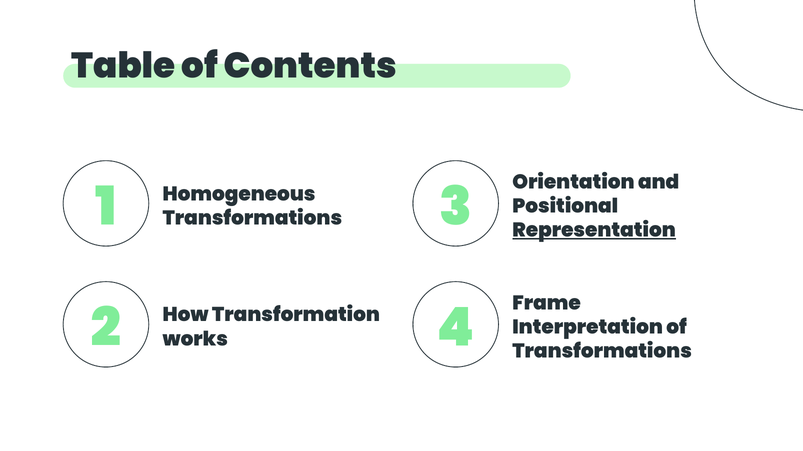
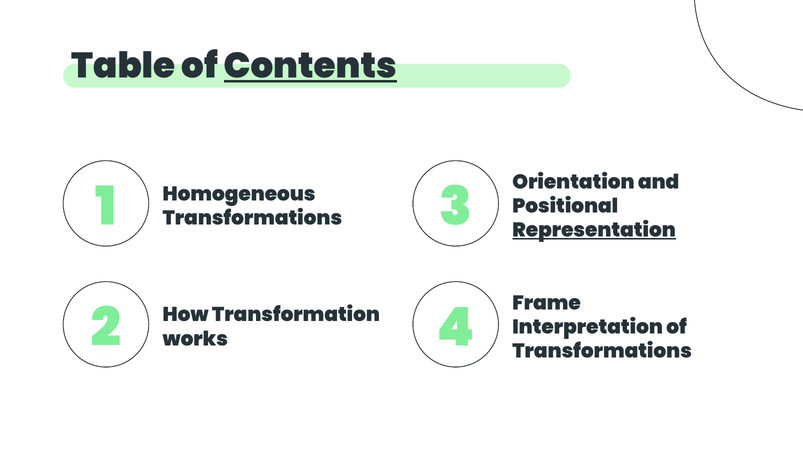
Contents underline: none -> present
